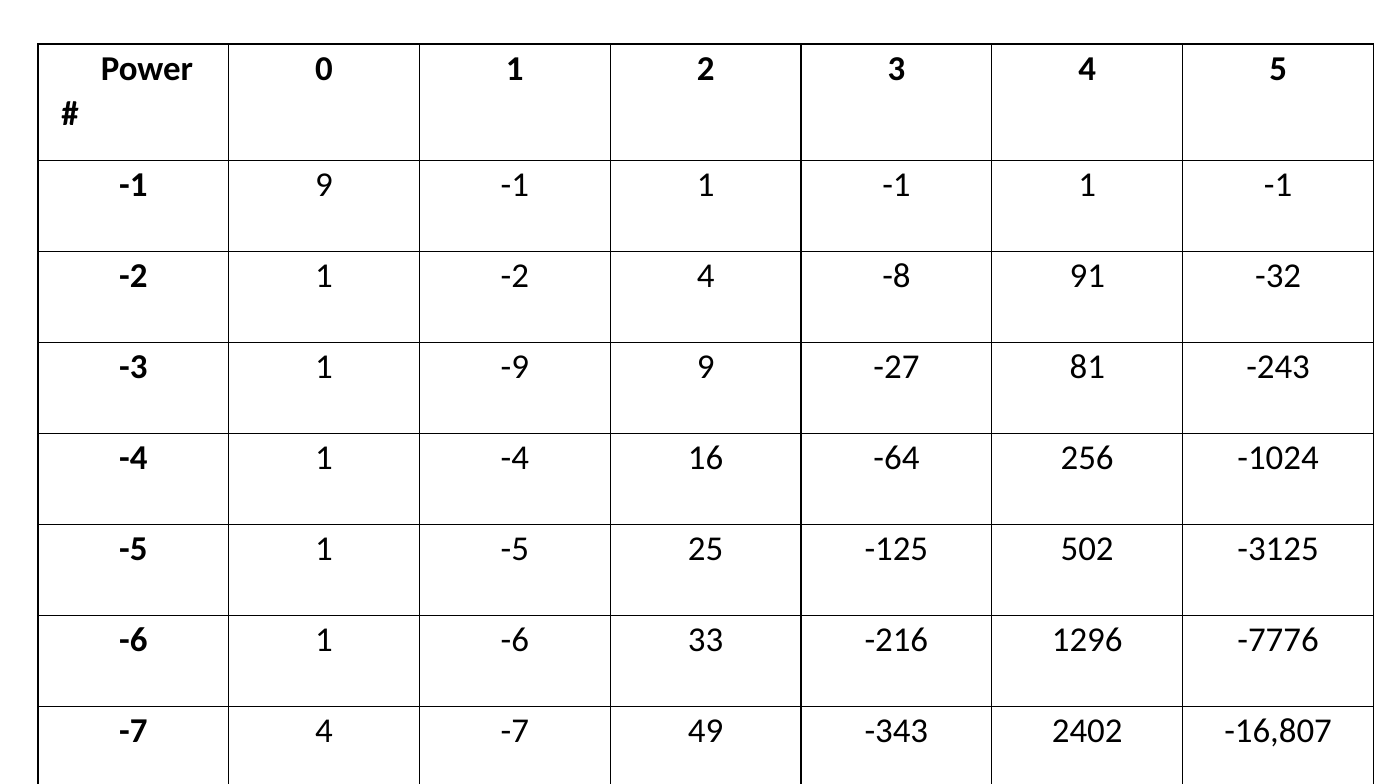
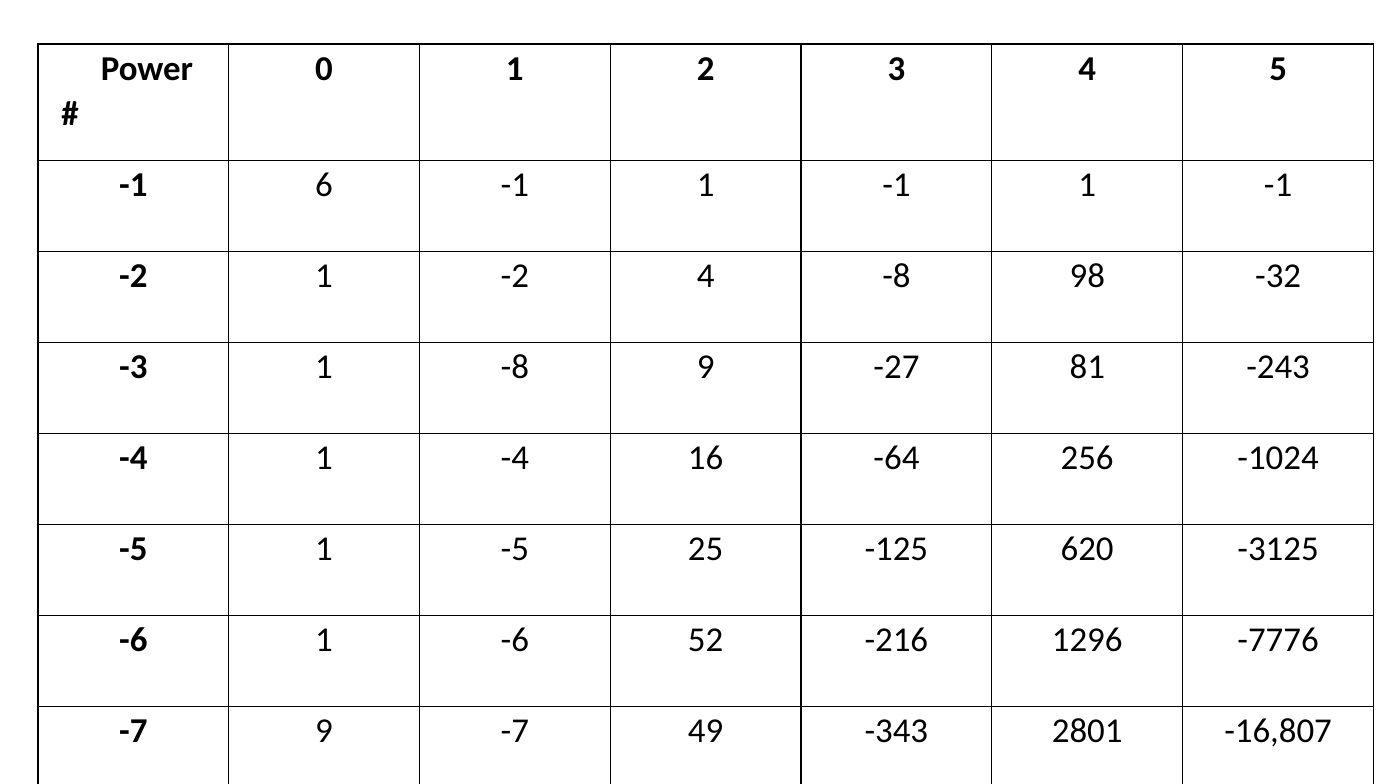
-1 9: 9 -> 6
91: 91 -> 98
1 -9: -9 -> -8
502: 502 -> 620
33: 33 -> 52
-7 4: 4 -> 9
2402: 2402 -> 2801
